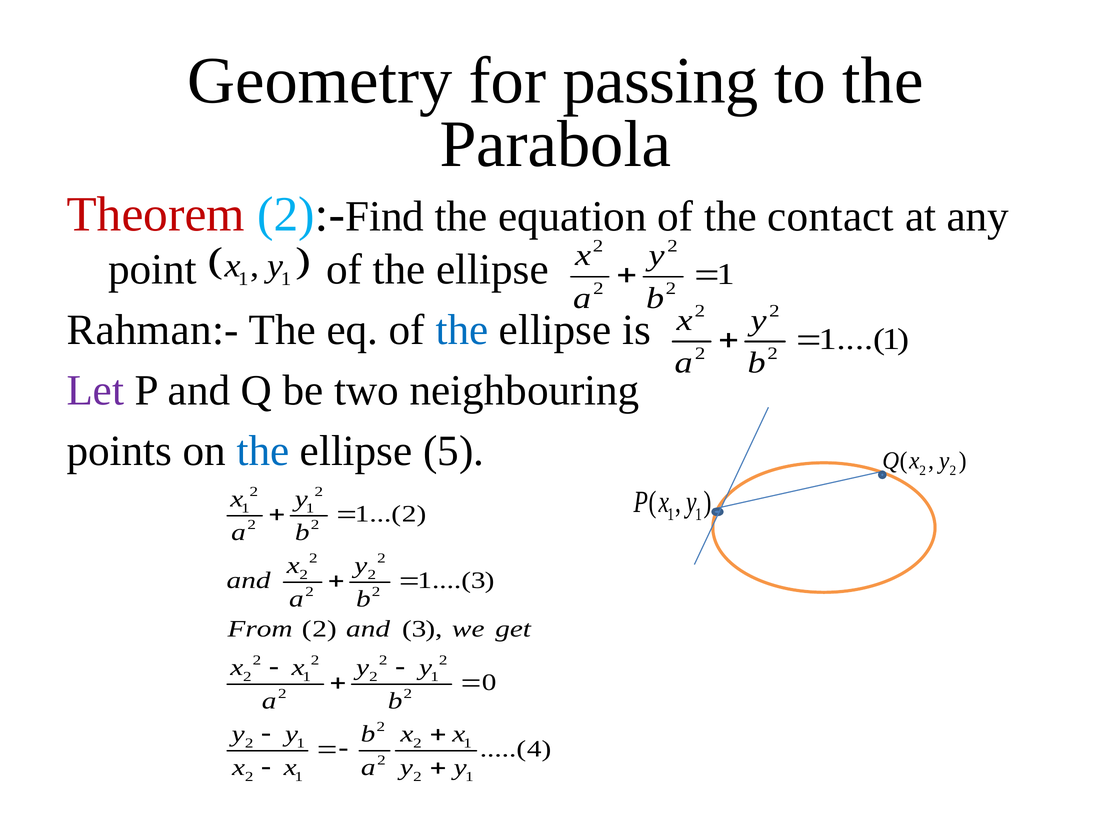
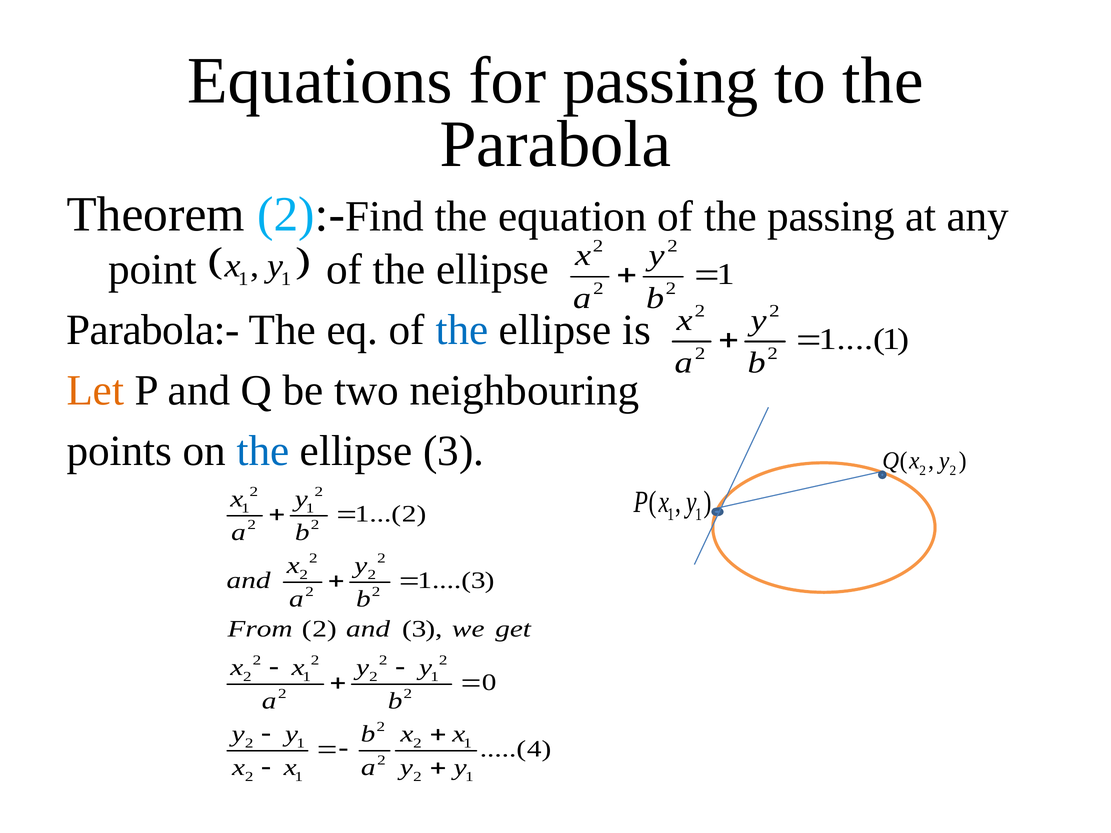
Geometry: Geometry -> Equations
Theorem colour: red -> black
the contact: contact -> passing
Rahman:-: Rahman:- -> Parabola:-
Let colour: purple -> orange
ellipse 5: 5 -> 3
